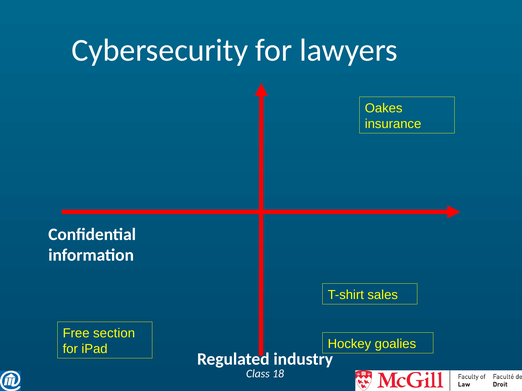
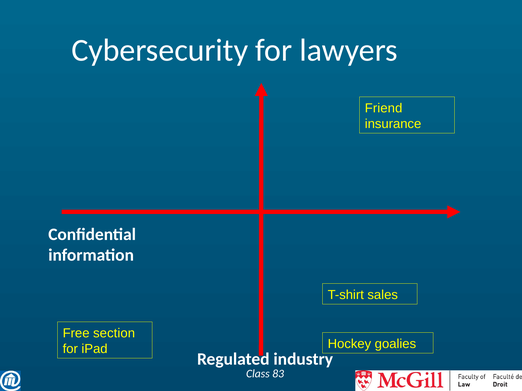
Oakes: Oakes -> Friend
18: 18 -> 83
